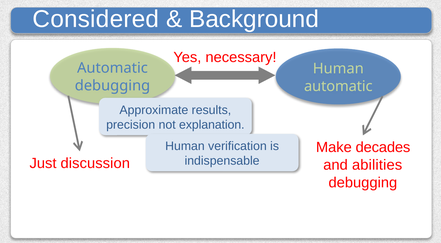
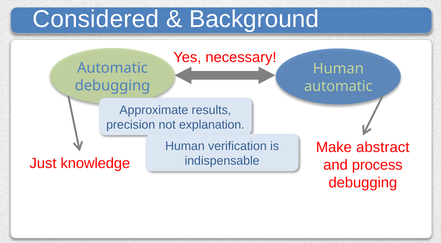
decades: decades -> abstract
discussion: discussion -> knowledge
abilities: abilities -> process
